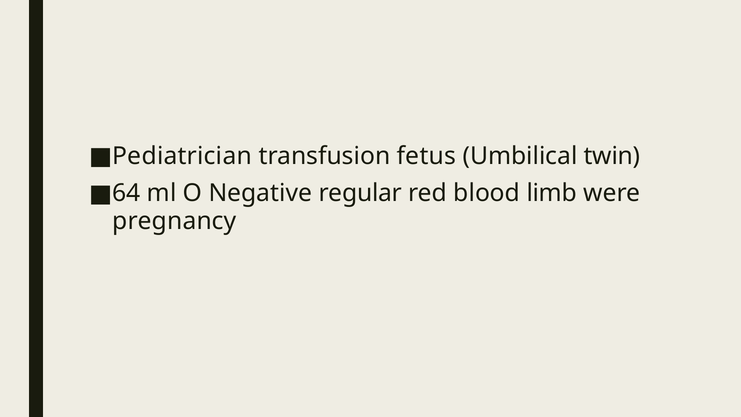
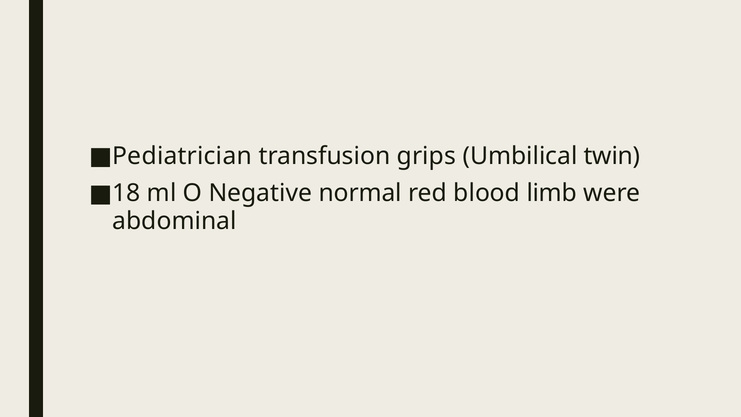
fetus: fetus -> grips
64: 64 -> 18
regular: regular -> normal
pregnancy: pregnancy -> abdominal
